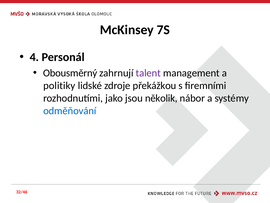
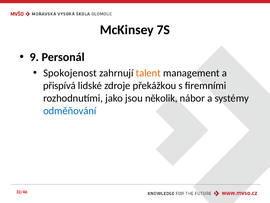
4: 4 -> 9
Obousměrný: Obousměrný -> Spokojenost
talent colour: purple -> orange
politiky: politiky -> přispívá
